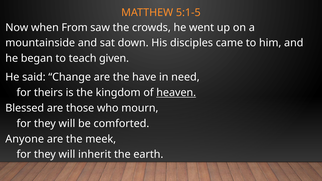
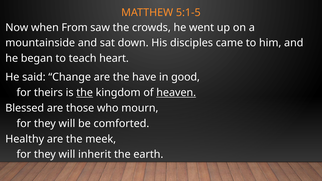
given: given -> heart
need: need -> good
the at (85, 93) underline: none -> present
Anyone: Anyone -> Healthy
